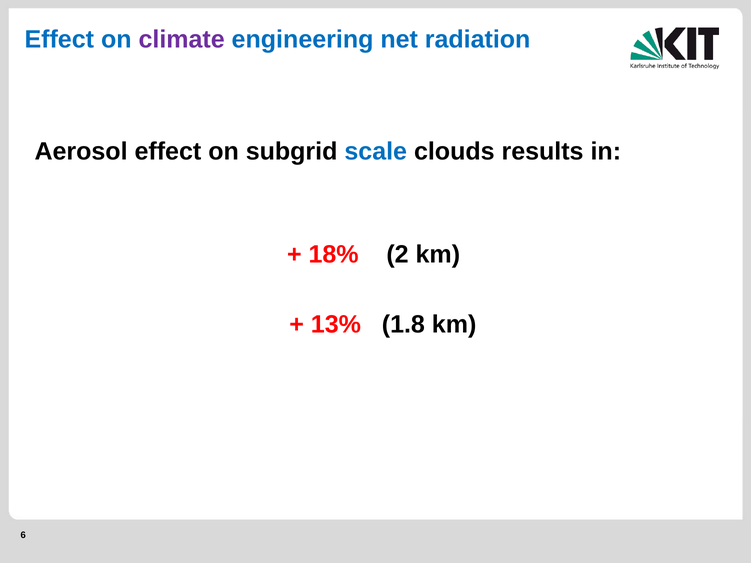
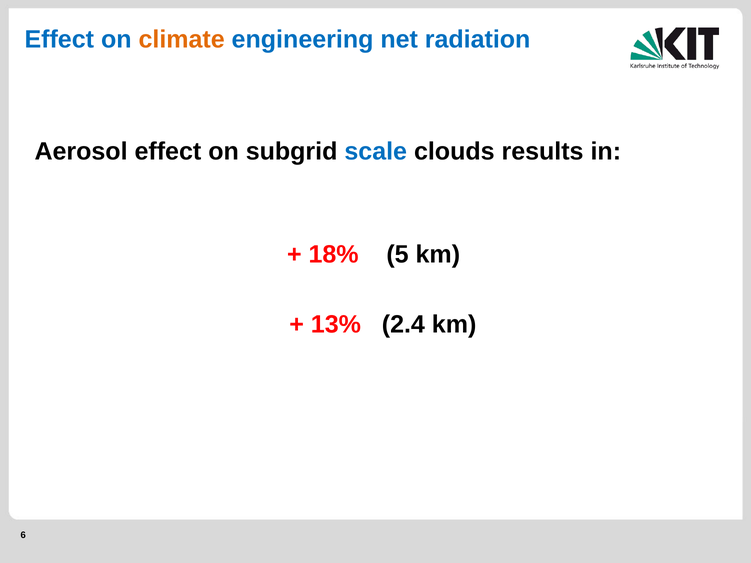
climate colour: purple -> orange
2: 2 -> 5
1.8: 1.8 -> 2.4
